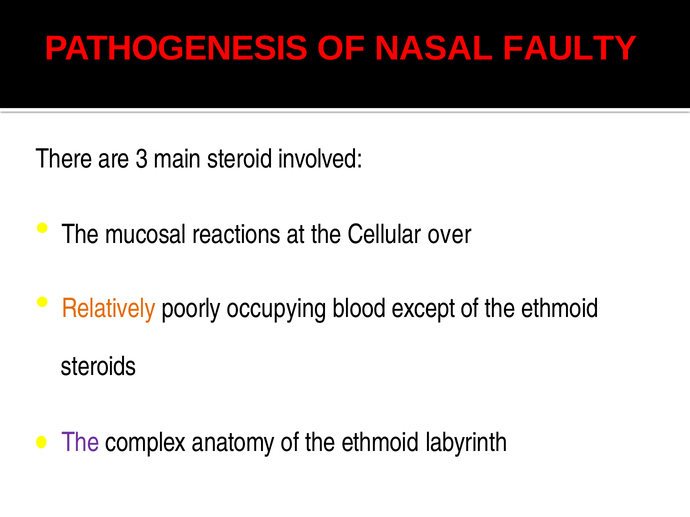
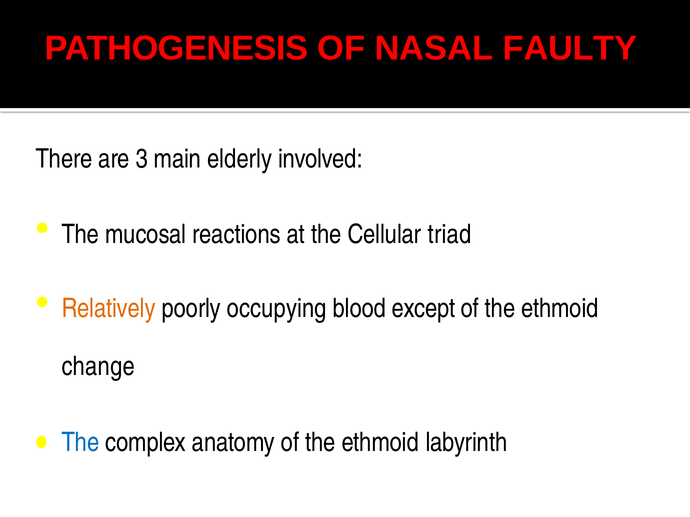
steroid: steroid -> elderly
over: over -> triad
steroids: steroids -> change
The at (80, 443) colour: purple -> blue
